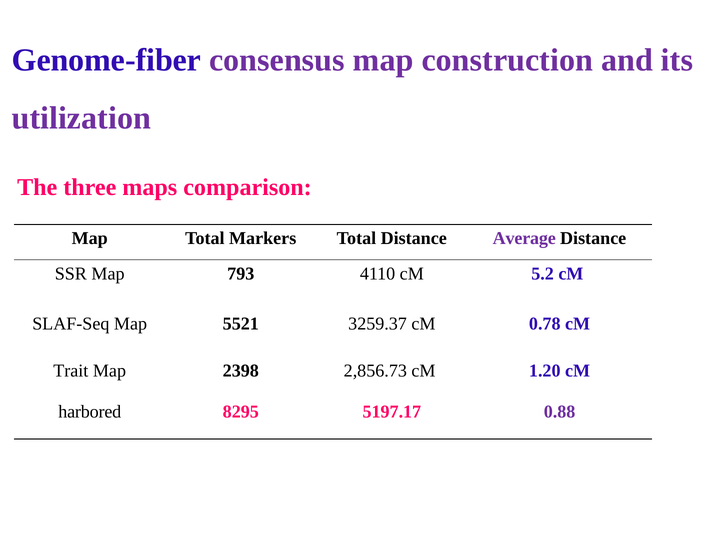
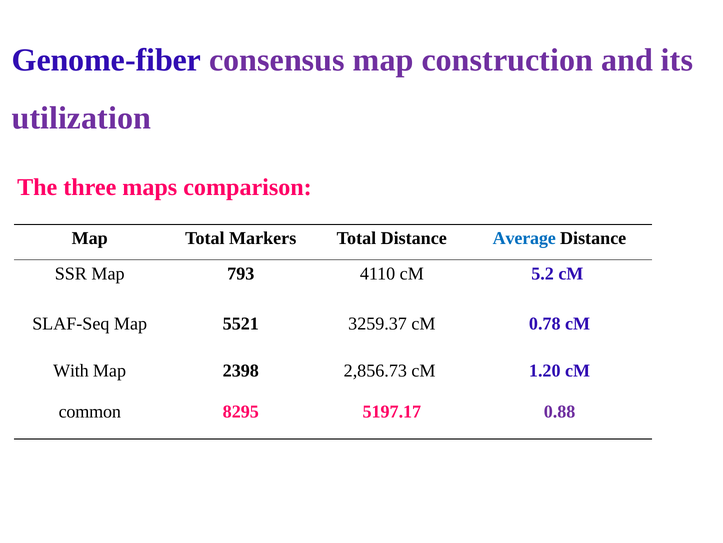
Average colour: purple -> blue
Trait: Trait -> With
harbored: harbored -> common
